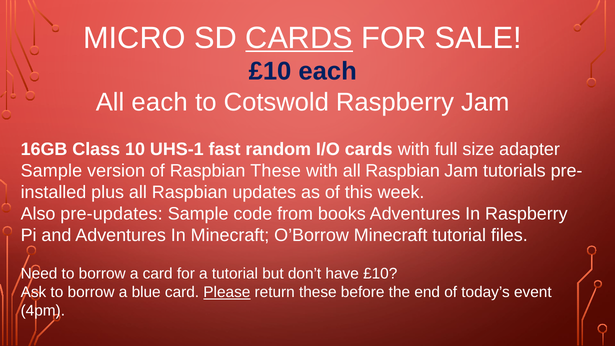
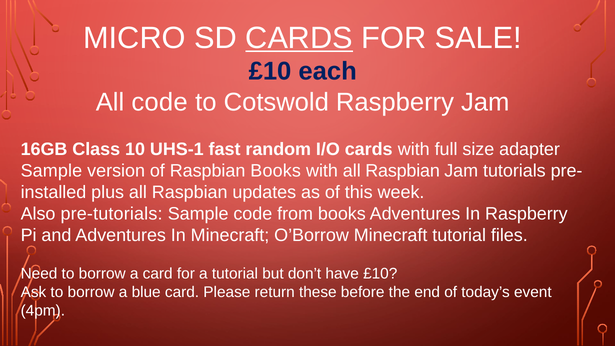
All each: each -> code
Raspbian These: These -> Books
pre-updates: pre-updates -> pre-tutorials
Please underline: present -> none
